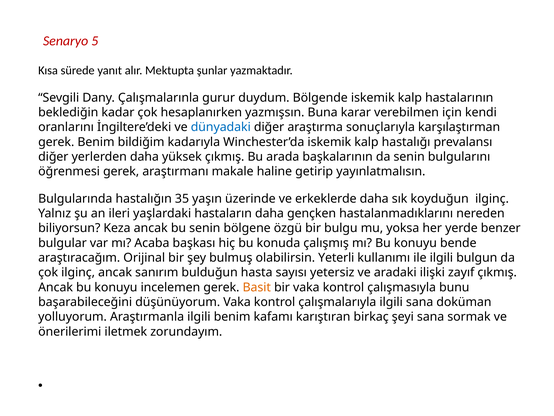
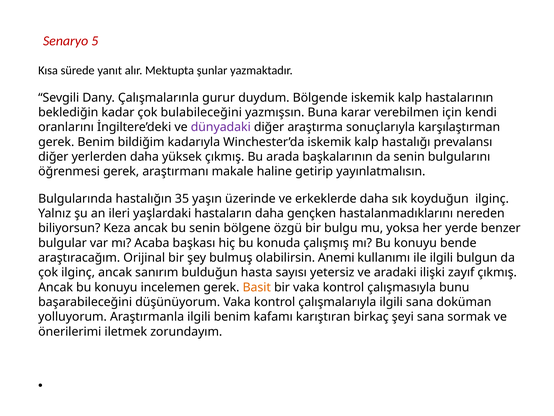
hesaplanırken: hesaplanırken -> bulabileceğini
dünyadaki colour: blue -> purple
Yeterli: Yeterli -> Anemi
